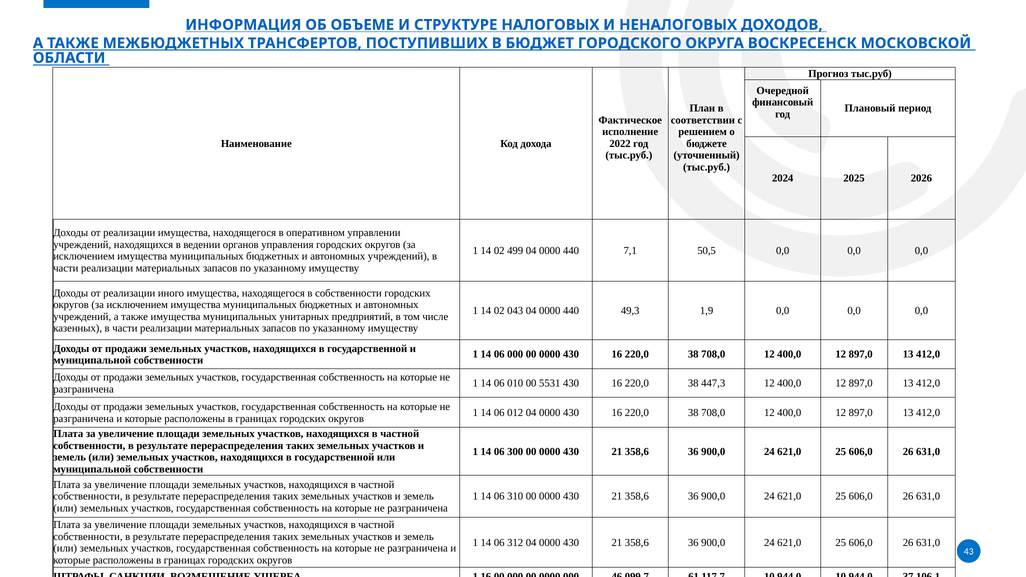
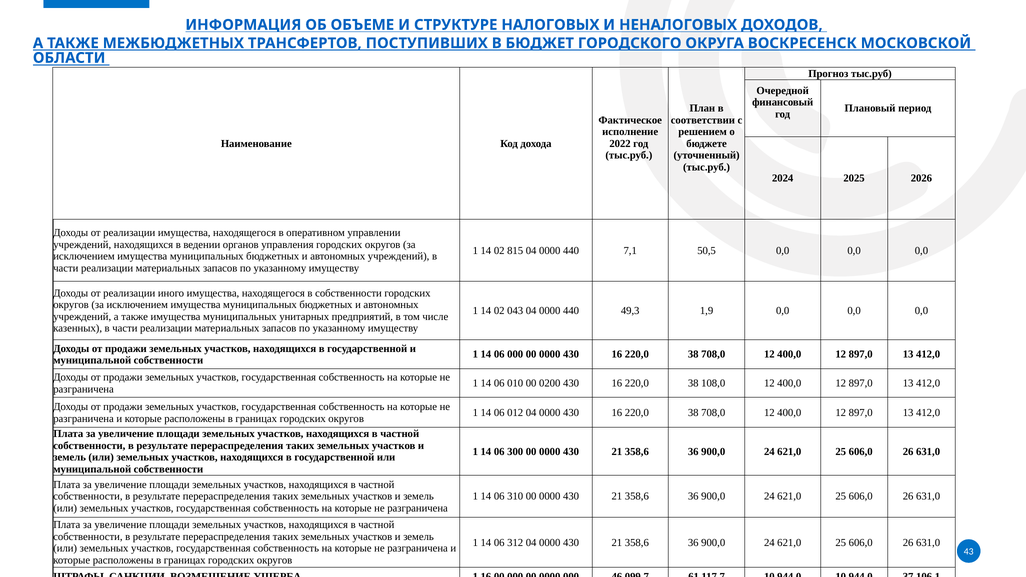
499: 499 -> 815
5531: 5531 -> 0200
447,3: 447,3 -> 108,0
